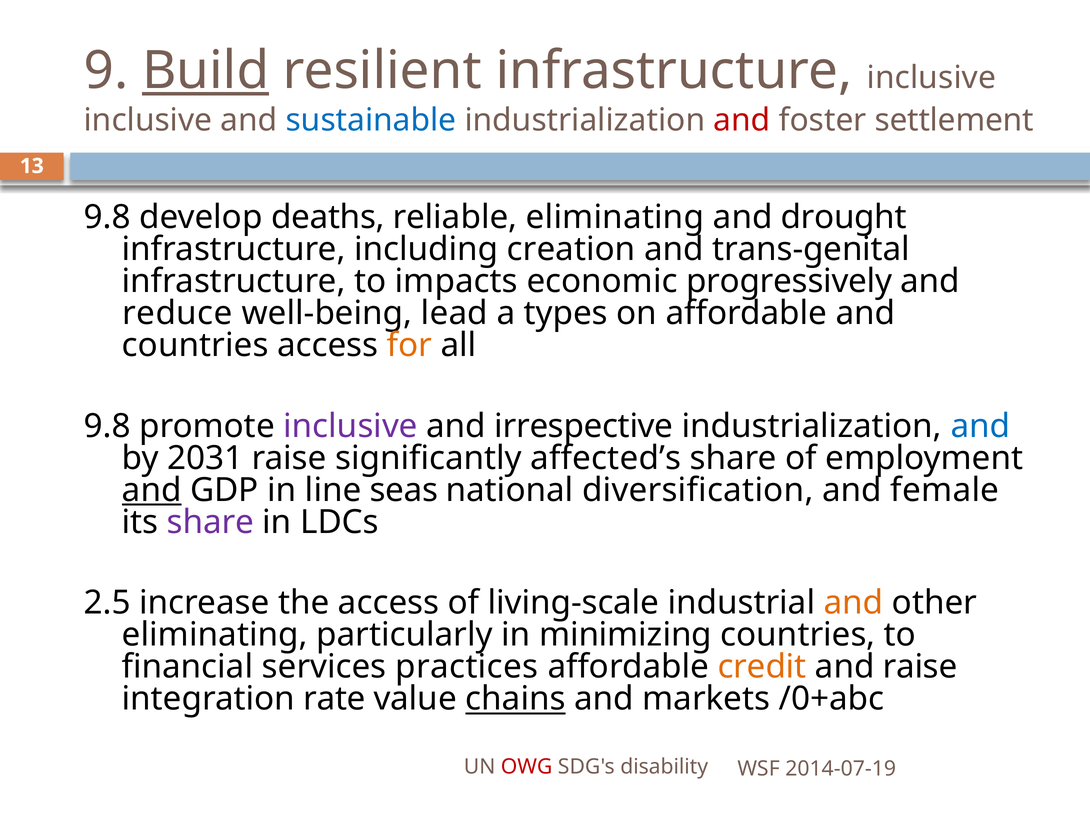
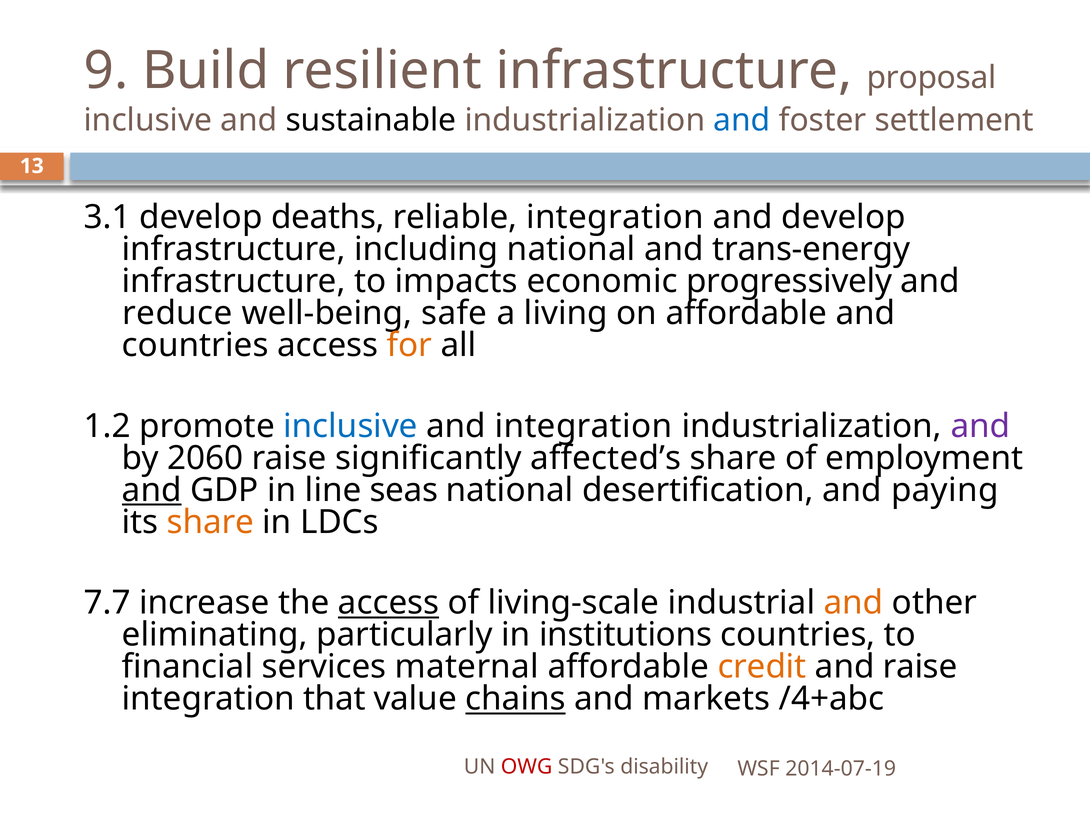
Build underline: present -> none
infrastructure inclusive: inclusive -> proposal
sustainable colour: blue -> black
and at (742, 120) colour: red -> blue
9.8 at (107, 217): 9.8 -> 3.1
reliable eliminating: eliminating -> integration
and drought: drought -> develop
including creation: creation -> national
trans-genital: trans-genital -> trans-energy
lead: lead -> safe
types: types -> living
9.8 at (107, 426): 9.8 -> 1.2
inclusive at (350, 426) colour: purple -> blue
and irrespective: irrespective -> integration
and at (980, 426) colour: blue -> purple
2031: 2031 -> 2060
diversification: diversification -> desertification
female: female -> paying
share at (210, 522) colour: purple -> orange
2.5: 2.5 -> 7.7
access at (389, 603) underline: none -> present
minimizing: minimizing -> institutions
practices: practices -> maternal
rate: rate -> that
/0+abc: /0+abc -> /4+abc
